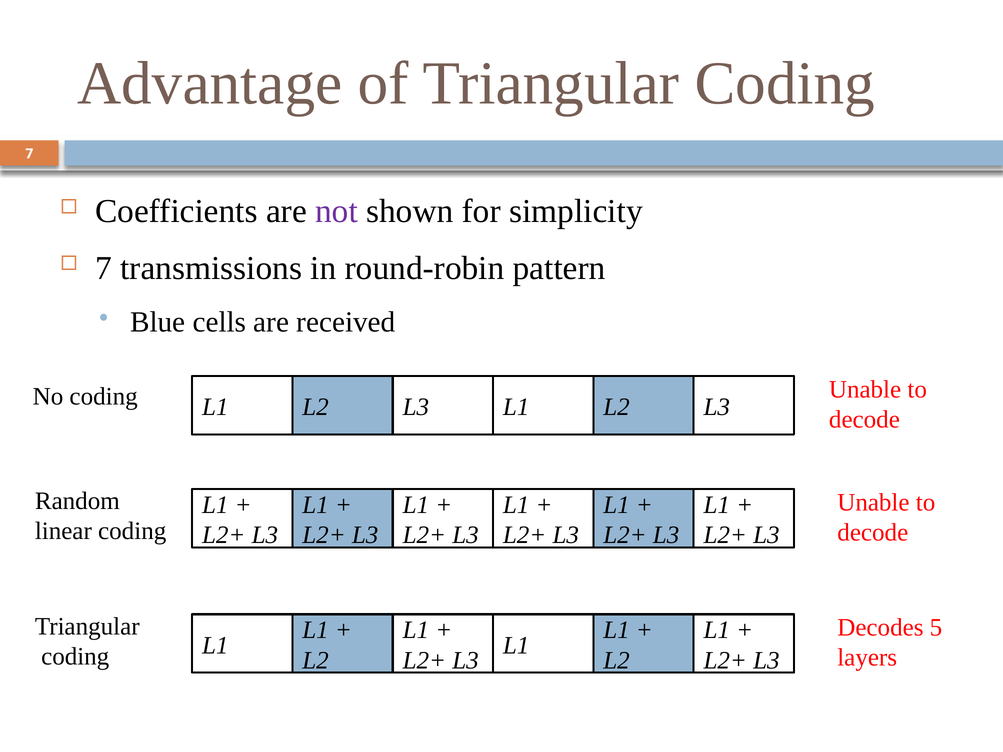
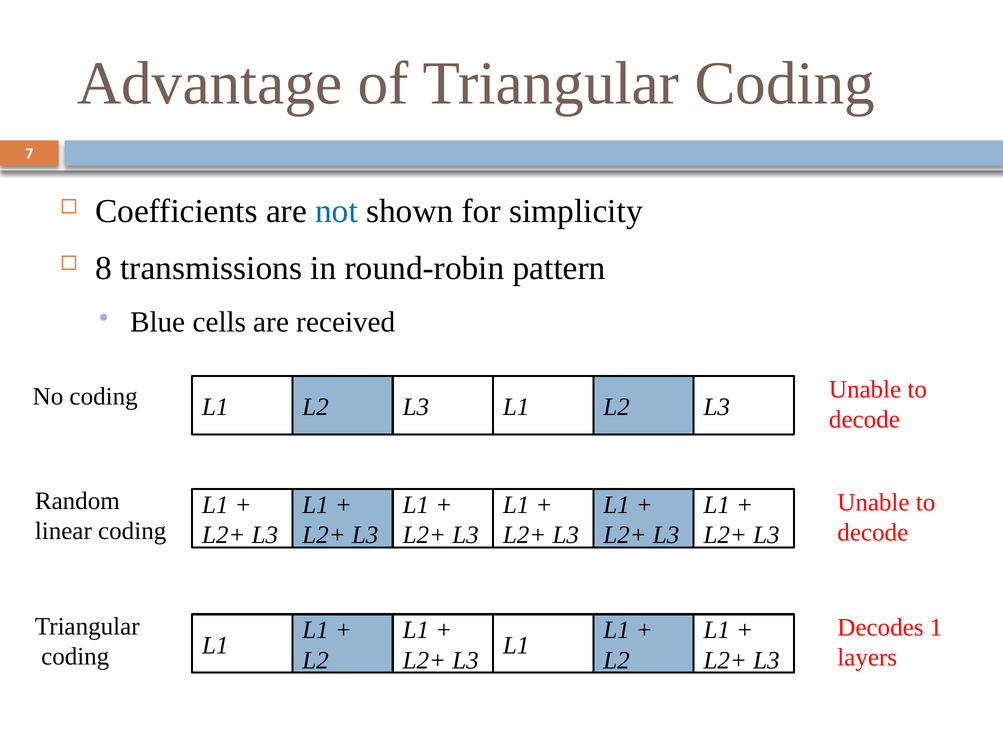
not colour: purple -> blue
7 at (103, 268): 7 -> 8
5: 5 -> 1
